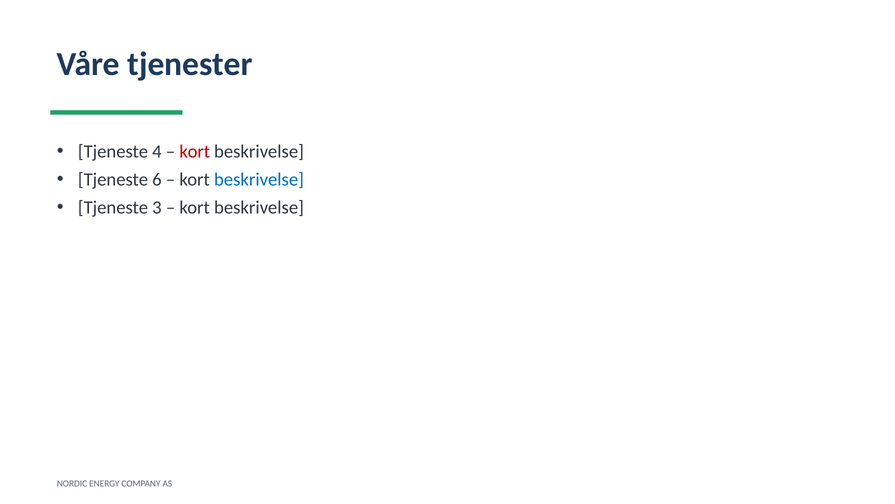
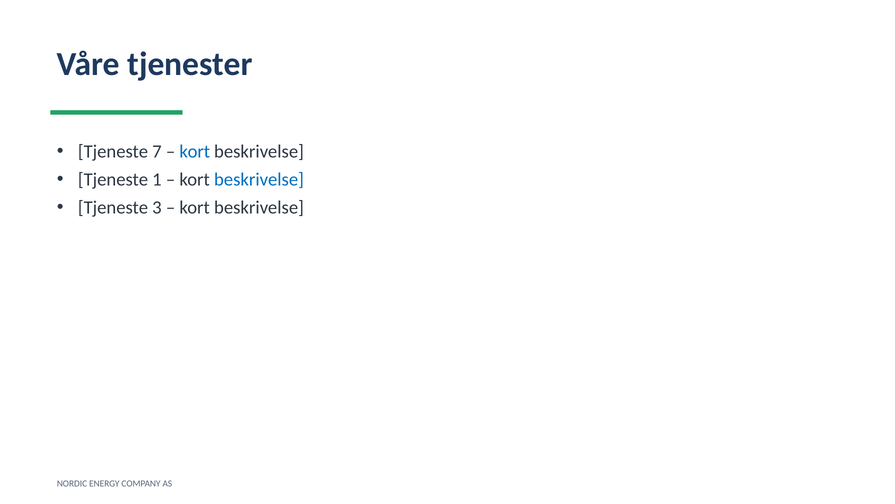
4: 4 -> 7
kort at (195, 152) colour: red -> blue
6: 6 -> 1
